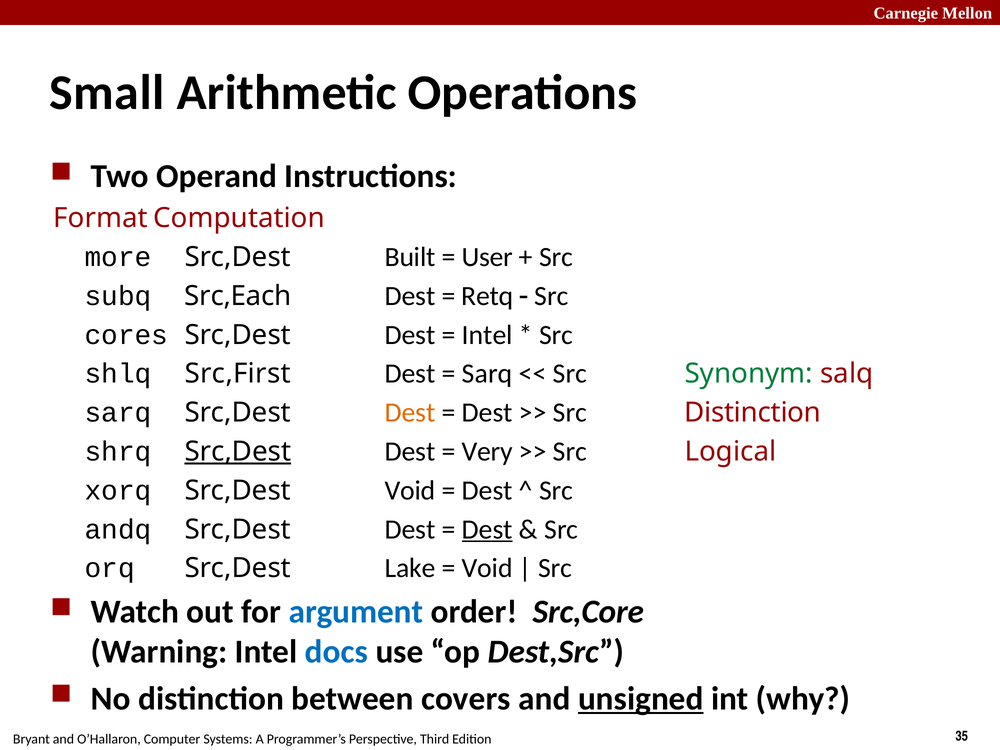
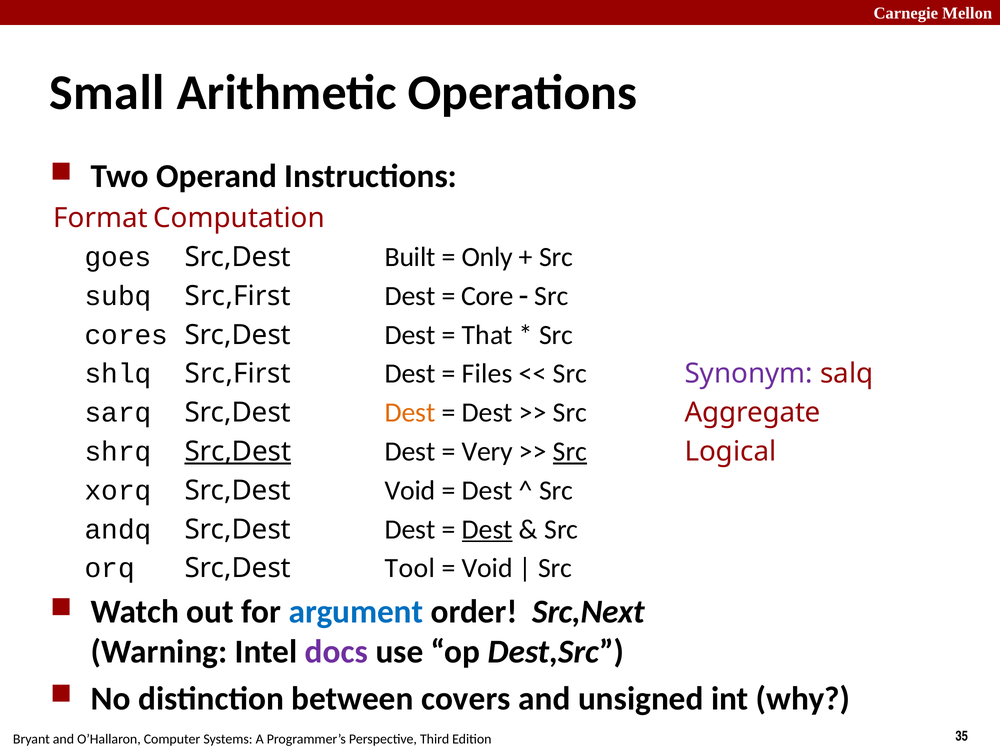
more: more -> goes
User: User -> Only
subq Src,Each: Src,Each -> Src,First
Retq: Retq -> Core
Intel at (487, 335): Intel -> That
Sarq at (487, 374): Sarq -> Files
Synonym colour: green -> purple
Src Distinction: Distinction -> Aggregate
Src at (570, 452) underline: none -> present
Lake: Lake -> Tool
Src,Core: Src,Core -> Src,Next
docs colour: blue -> purple
unsigned underline: present -> none
